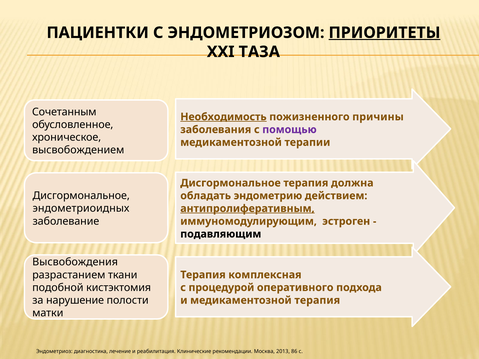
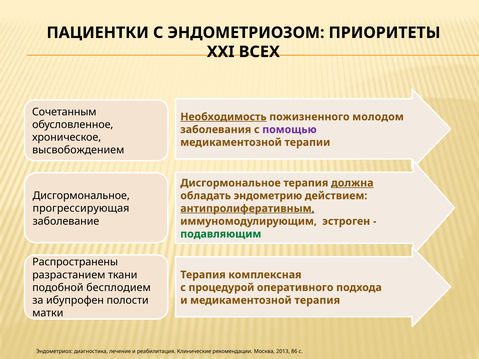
ПРИОРИТЕТЫ underline: present -> none
ТАЗА: ТАЗА -> ВСЕХ
причины: причины -> молодом
должна underline: none -> present
эндометриоидных: эндометриоидных -> прогрессирующая
подавляющим colour: black -> green
Высвобождения: Высвобождения -> Распространены
кистэктомия: кистэктомия -> бесплодием
нарушение: нарушение -> ибупрофен
